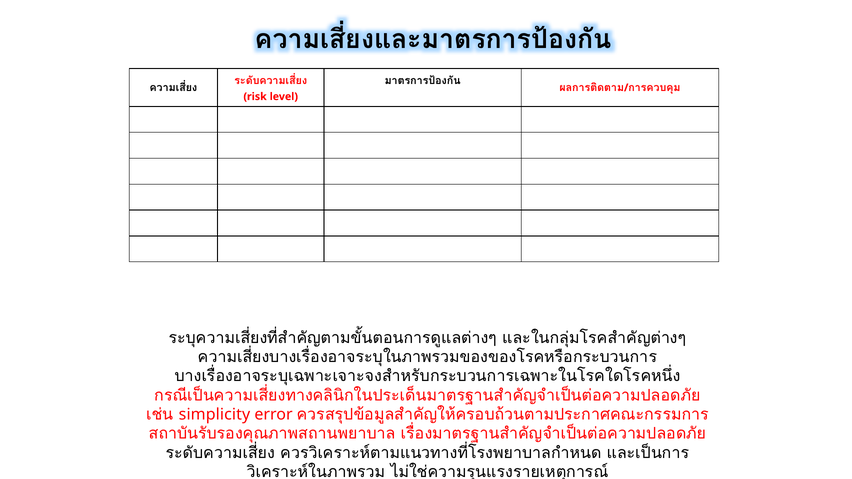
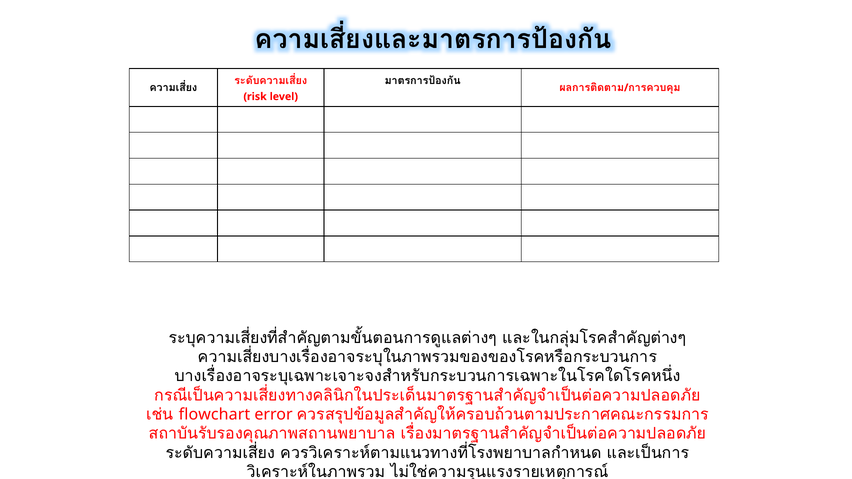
simplicity: simplicity -> flowchart
